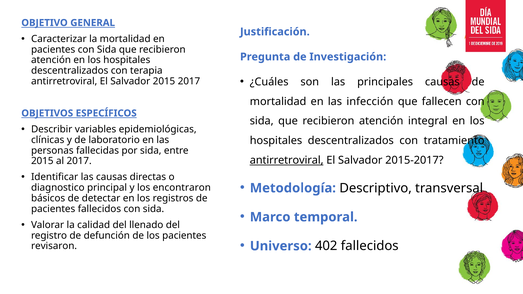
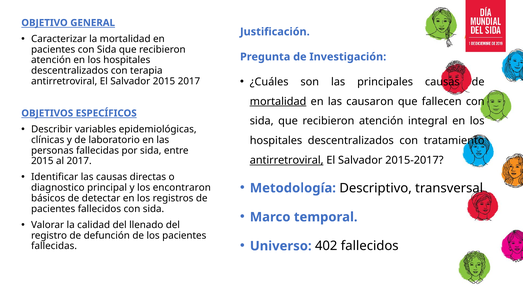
mortalidad at (278, 102) underline: none -> present
infección: infección -> causaron
revisaron at (54, 246): revisaron -> fallecidas
